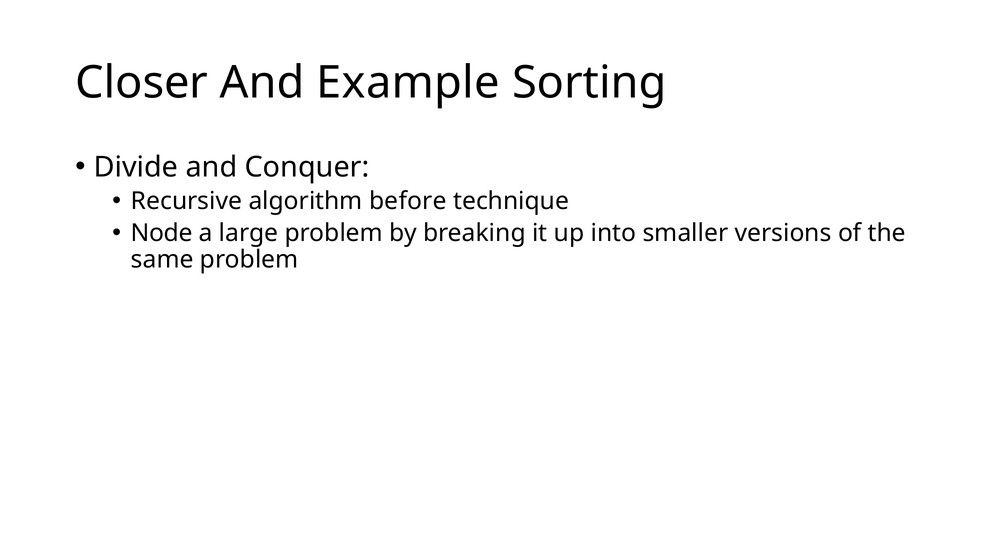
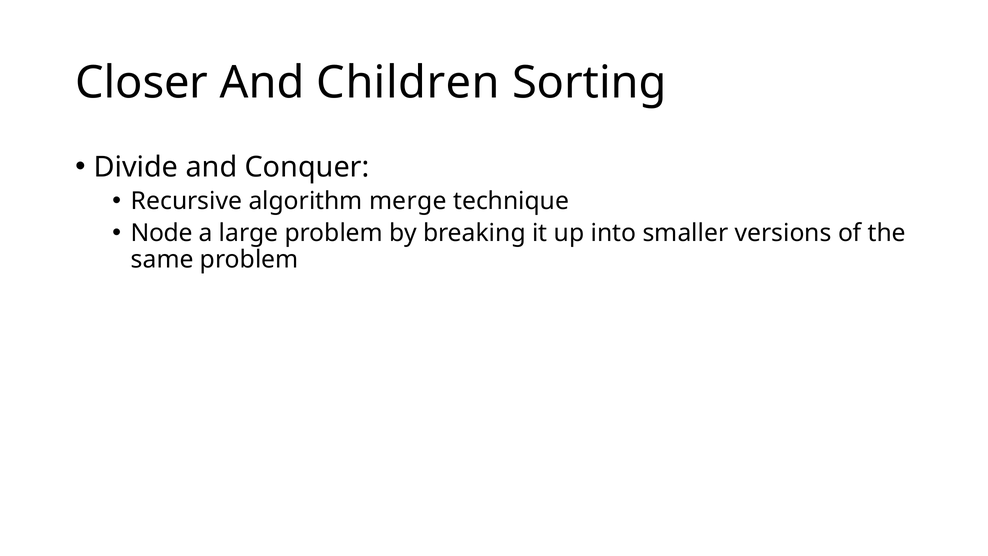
Example: Example -> Children
before: before -> merge
